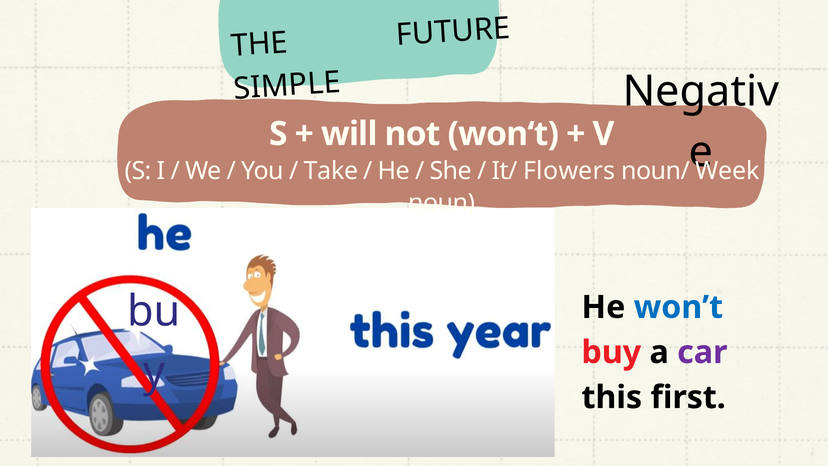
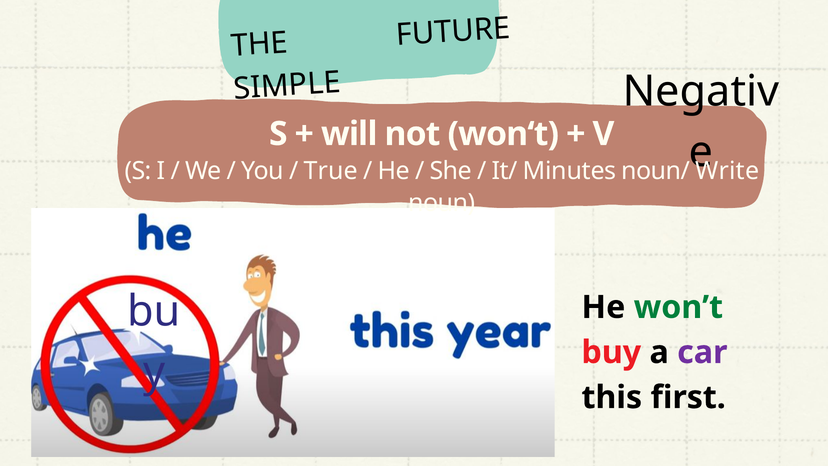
Take: Take -> True
Flowers: Flowers -> Minutes
Week: Week -> Write
won’t colour: blue -> green
